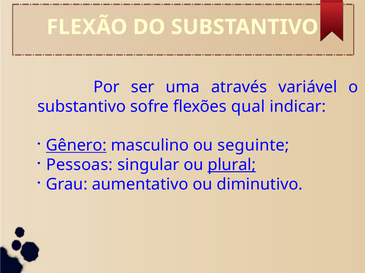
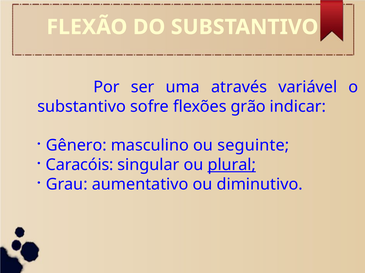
qual: qual -> grão
Gênero underline: present -> none
Pessoas: Pessoas -> Caracóis
